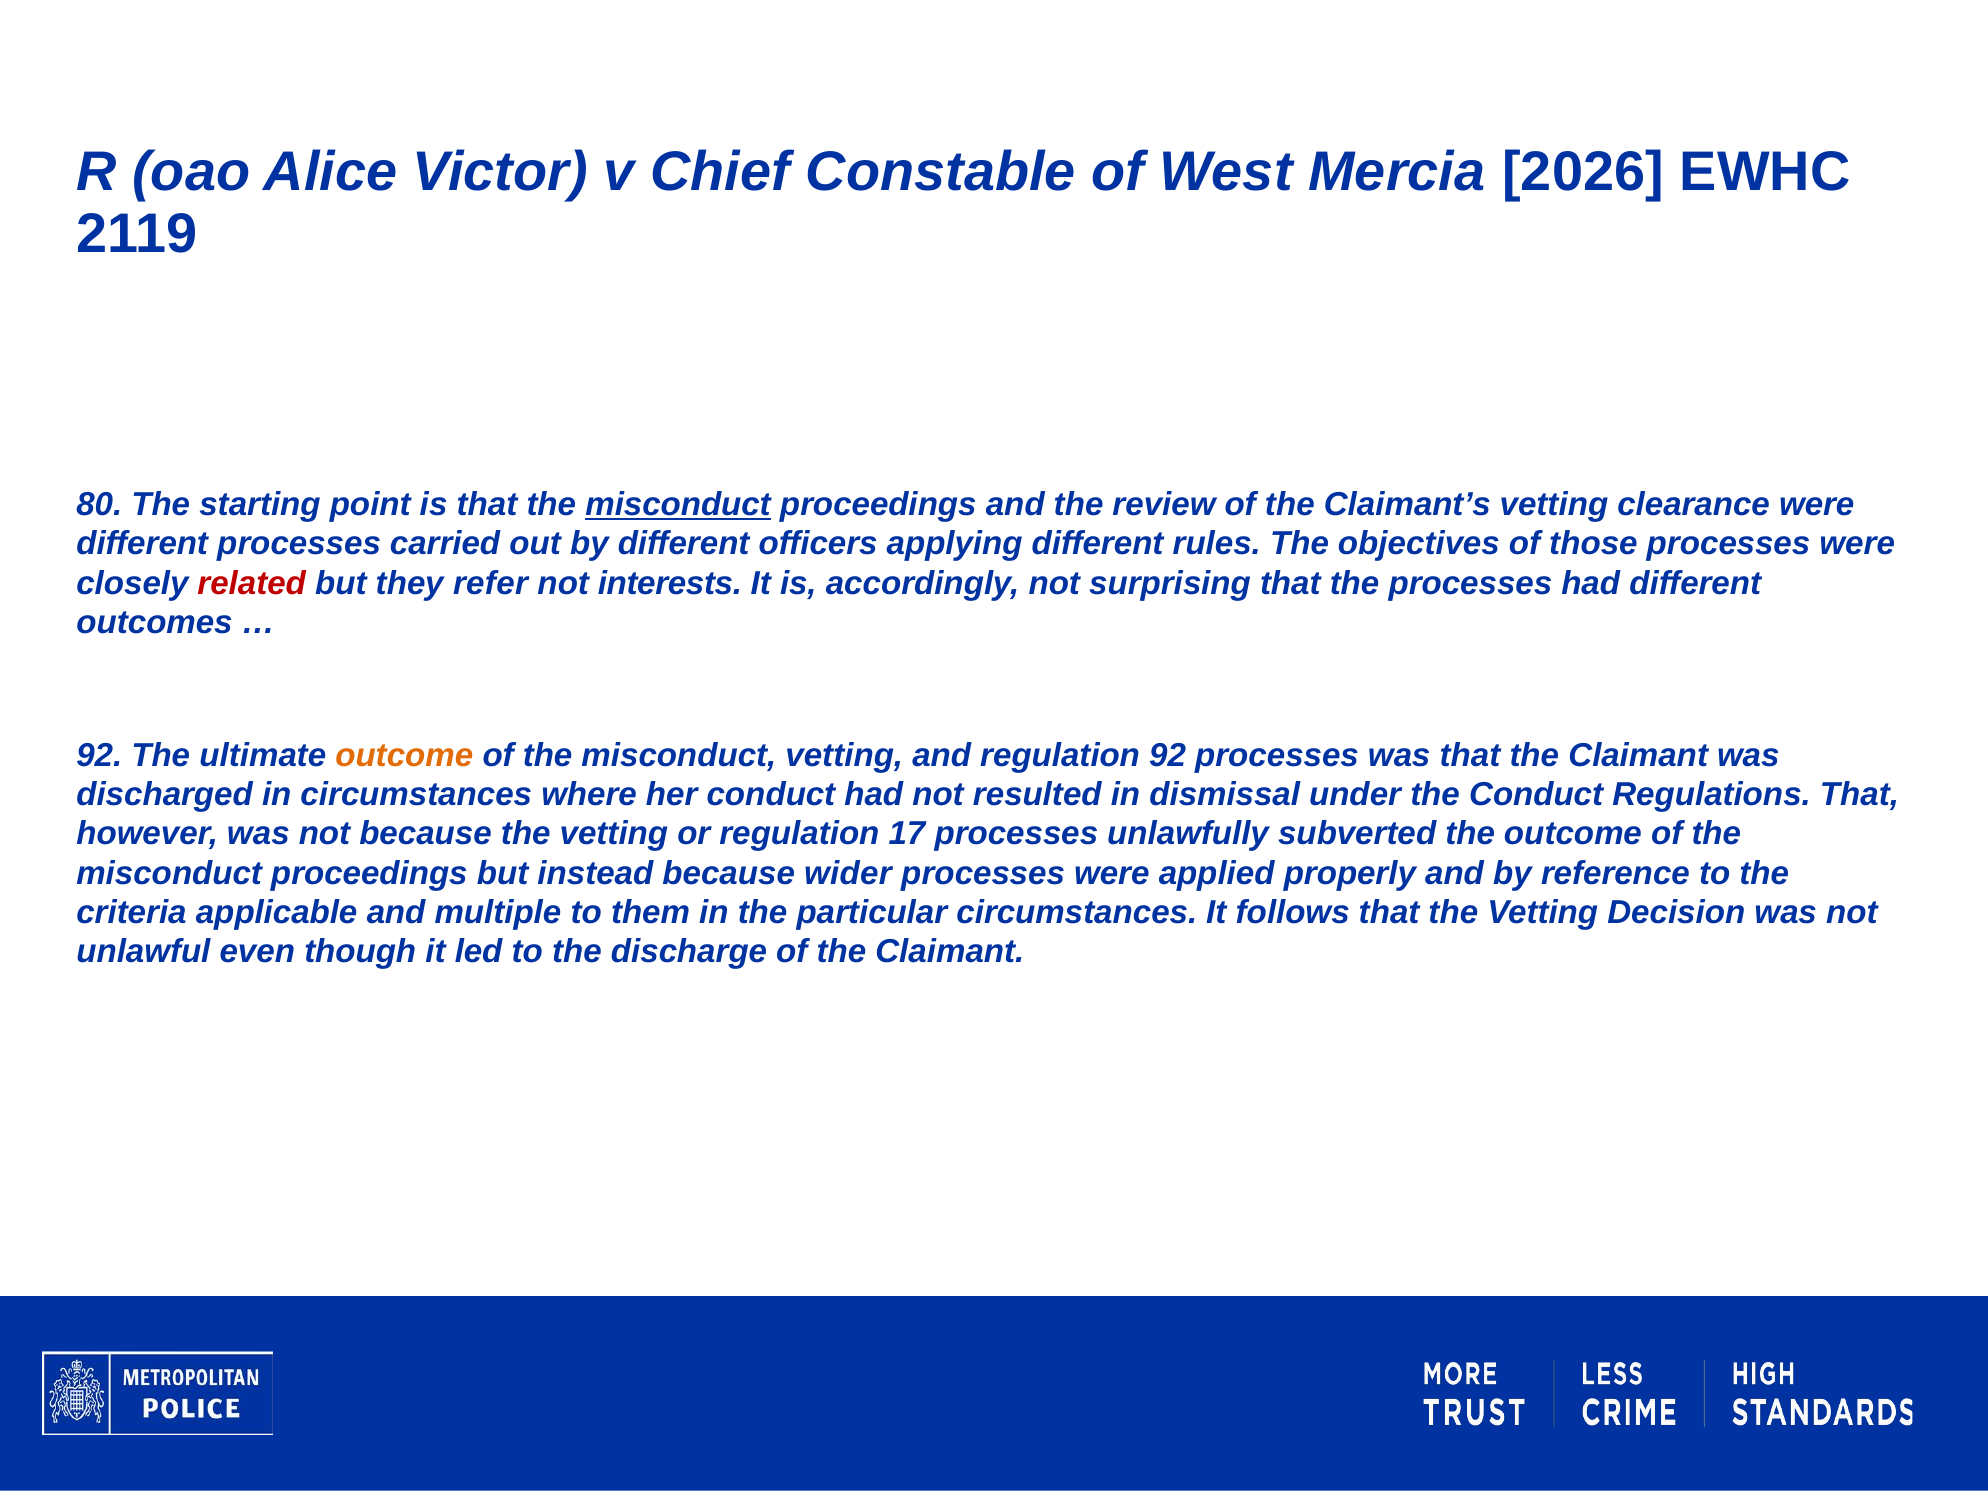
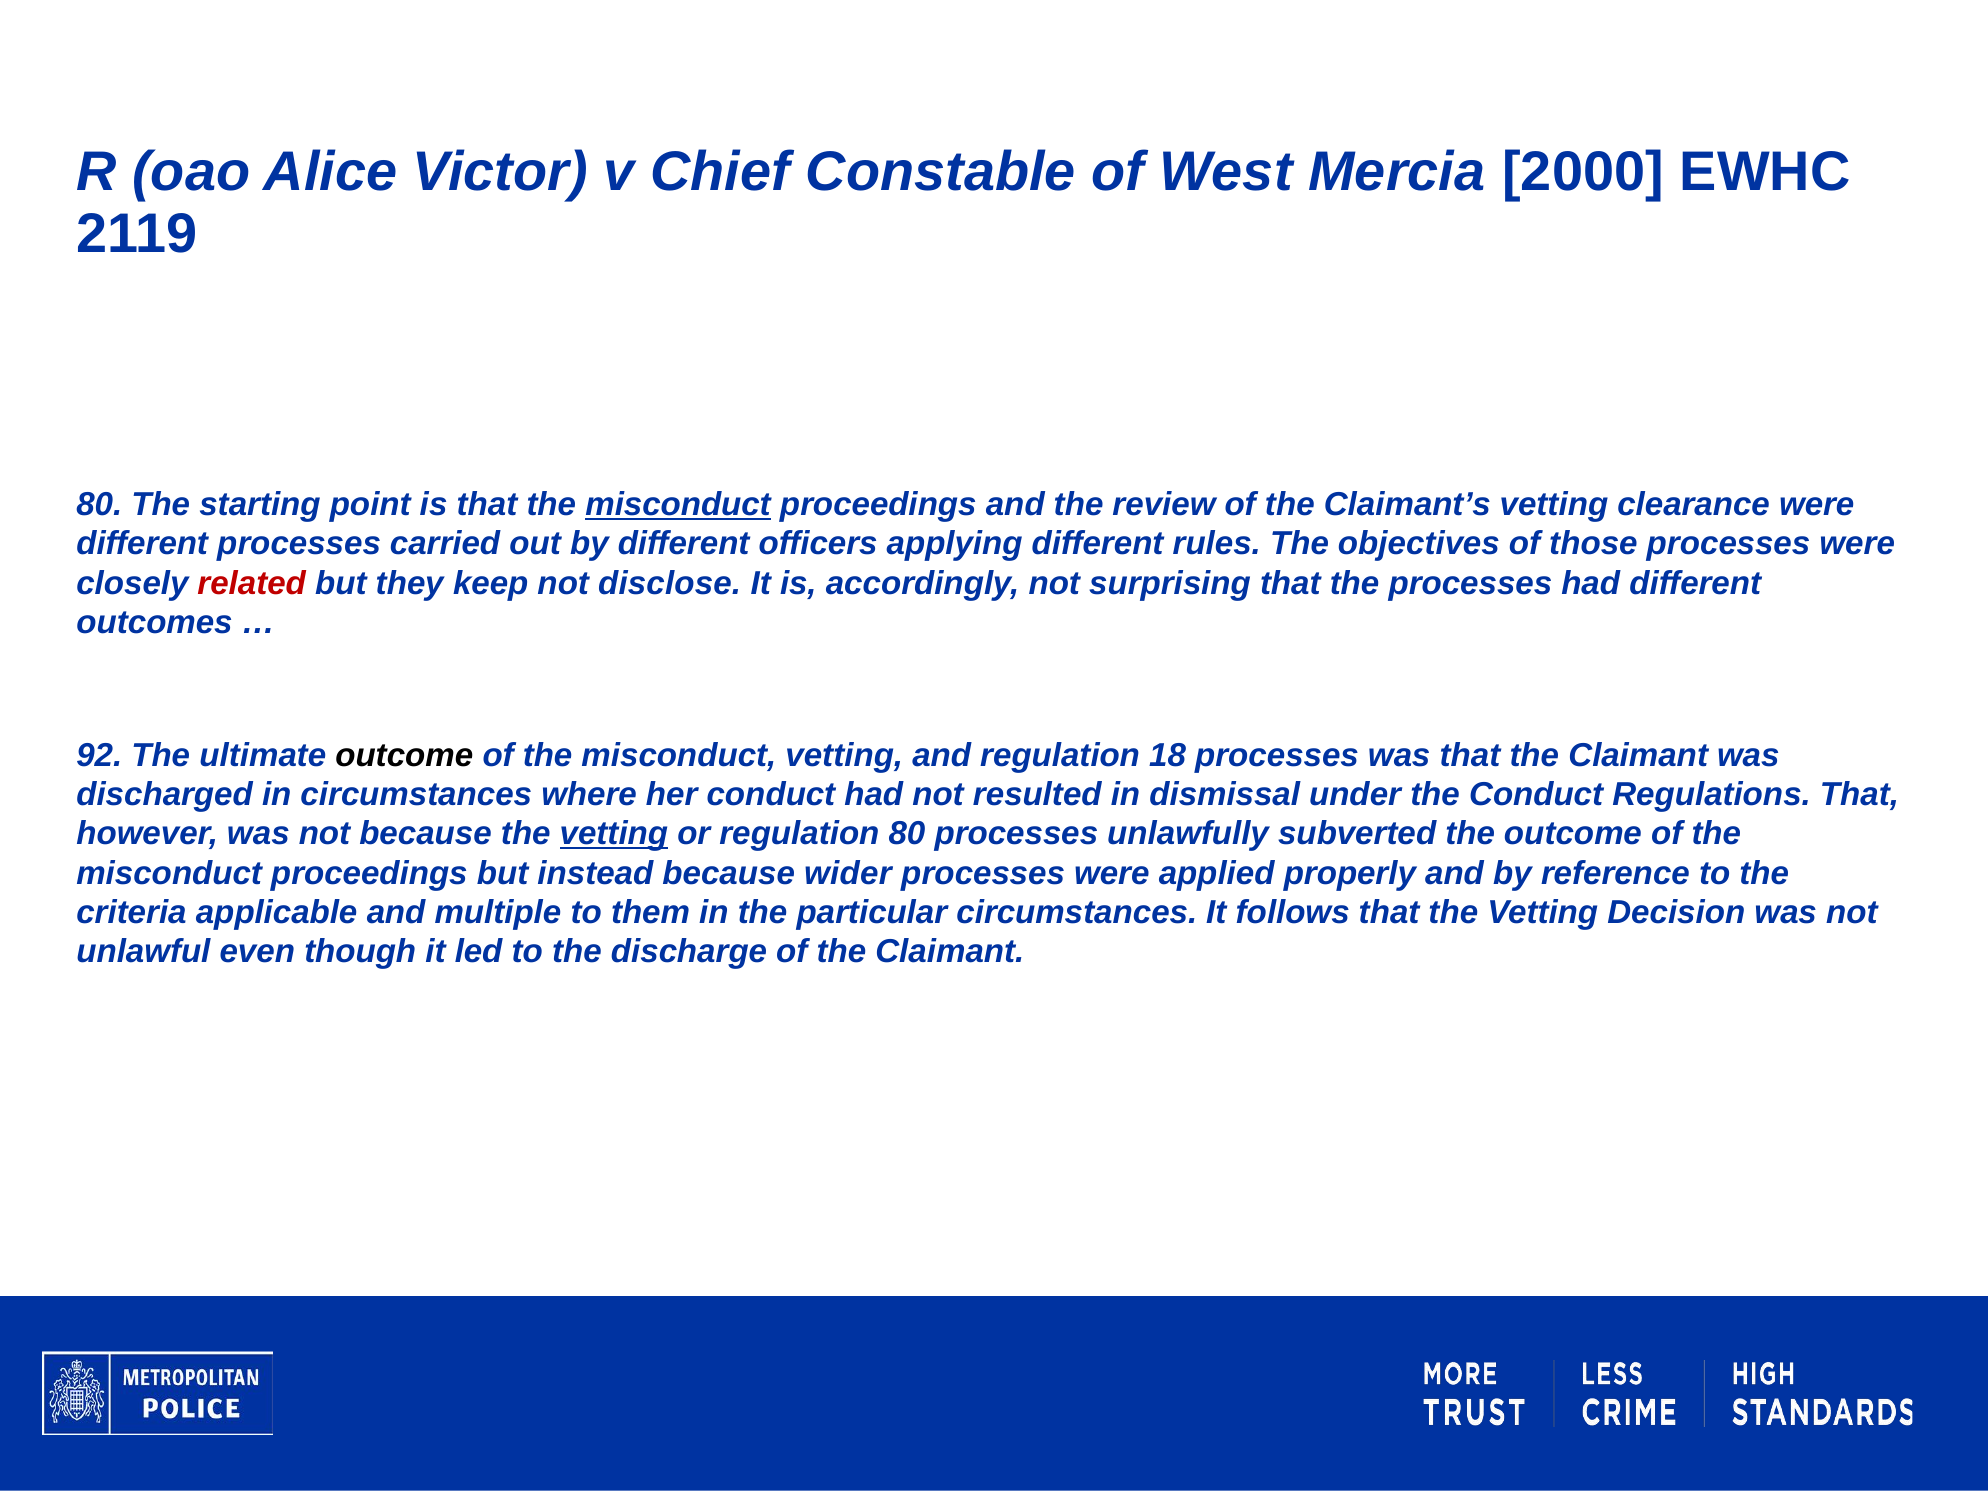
2026: 2026 -> 2000
refer: refer -> keep
interests: interests -> disclose
outcome at (404, 755) colour: orange -> black
regulation 92: 92 -> 18
vetting at (614, 834) underline: none -> present
regulation 17: 17 -> 80
